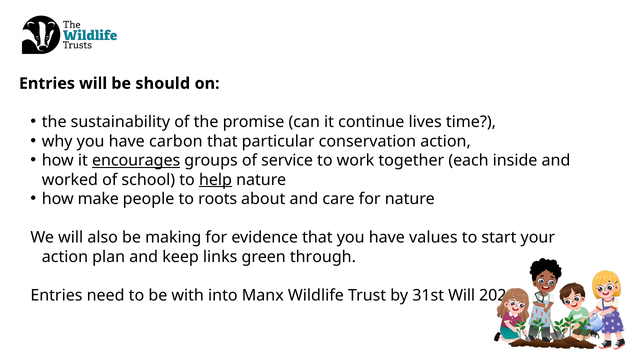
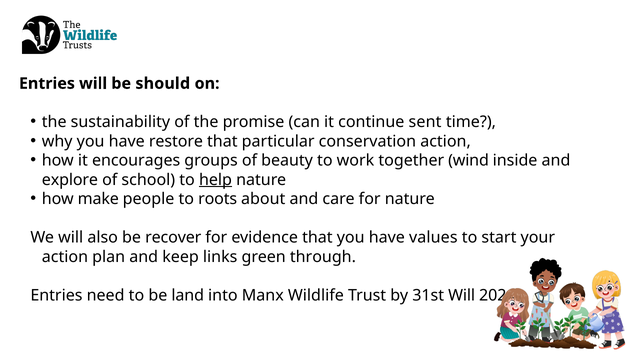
lives: lives -> sent
carbon: carbon -> restore
encourages underline: present -> none
service: service -> beauty
each: each -> wind
worked: worked -> explore
making: making -> recover
with: with -> land
